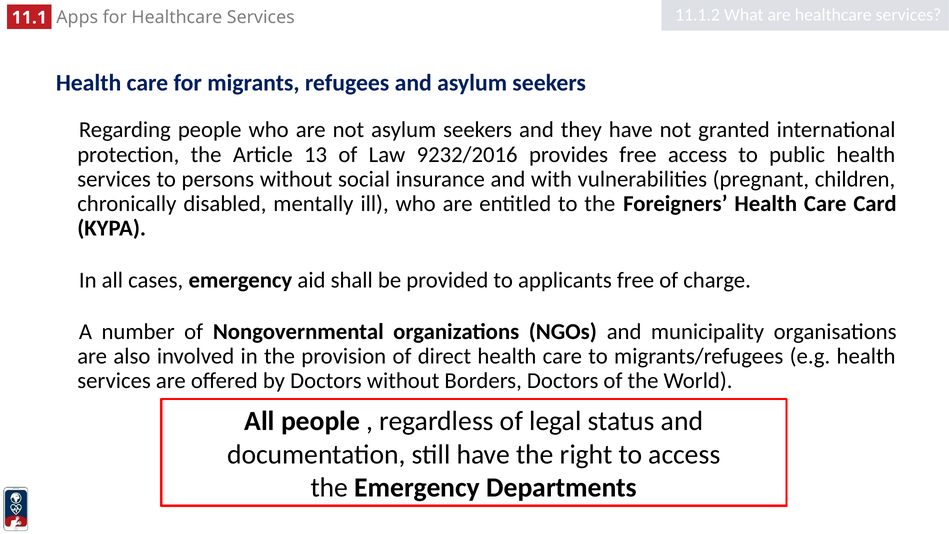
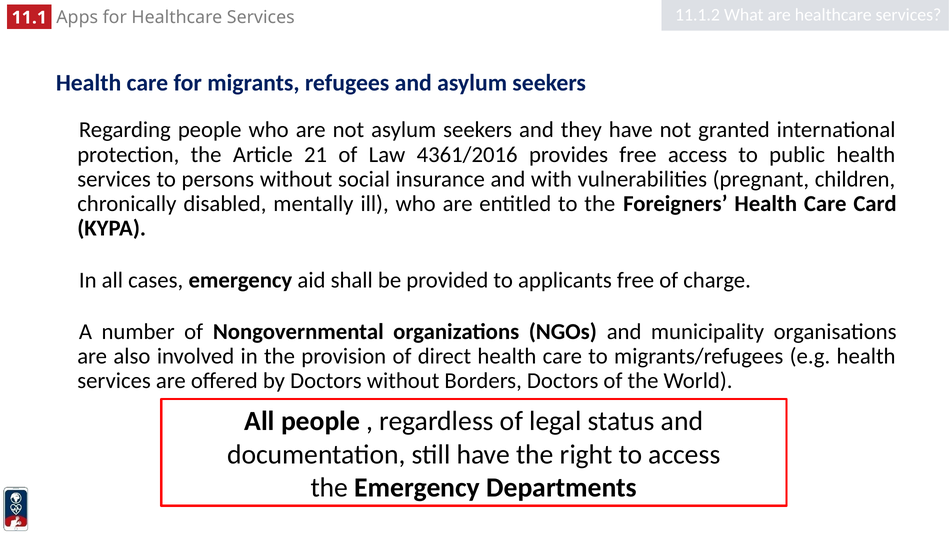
13: 13 -> 21
9232/2016: 9232/2016 -> 4361/2016
